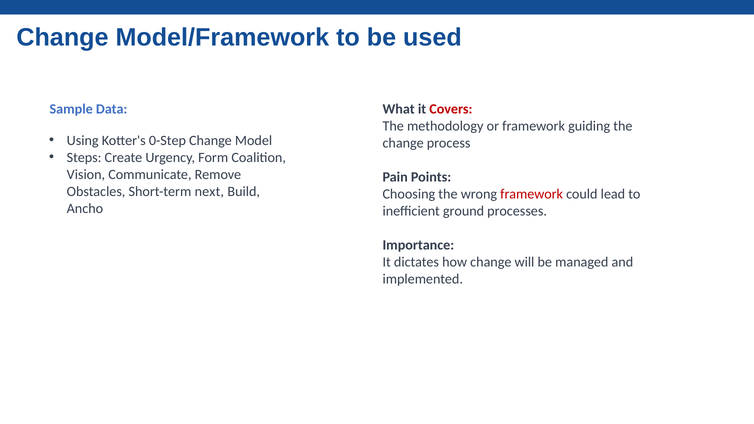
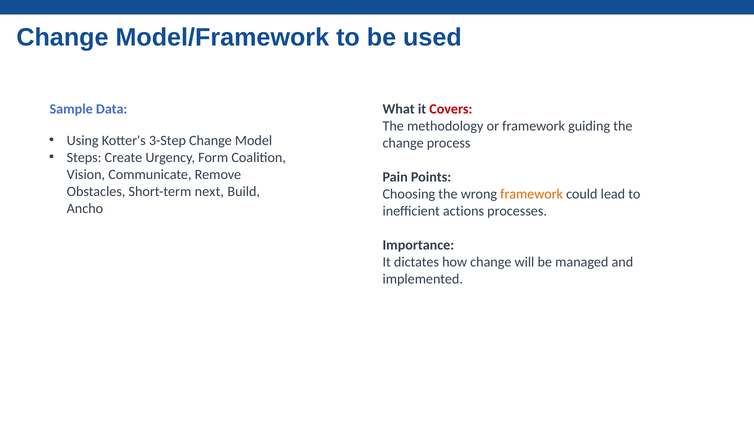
0-Step: 0-Step -> 3-Step
framework at (532, 194) colour: red -> orange
ground: ground -> actions
